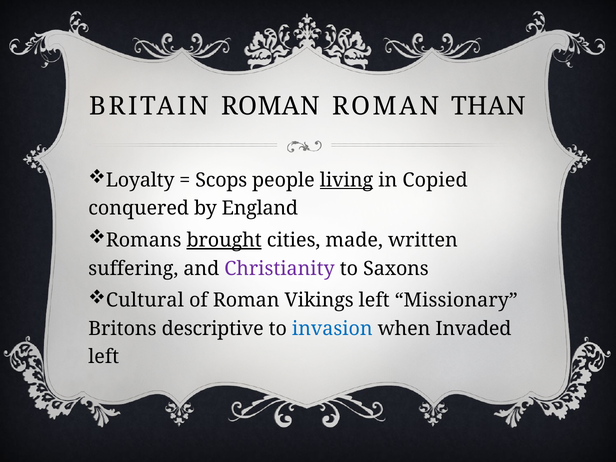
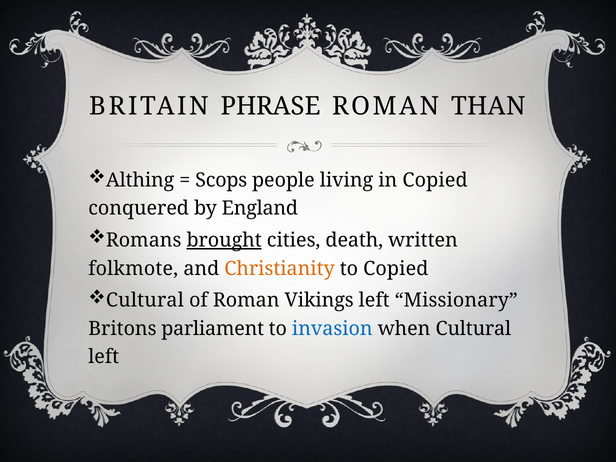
BRITAIN ROMAN: ROMAN -> PHRASE
Loyalty: Loyalty -> Althing
living underline: present -> none
made: made -> death
suffering: suffering -> folkmote
Christianity colour: purple -> orange
to Saxons: Saxons -> Copied
descriptive: descriptive -> parliament
when Invaded: Invaded -> Cultural
